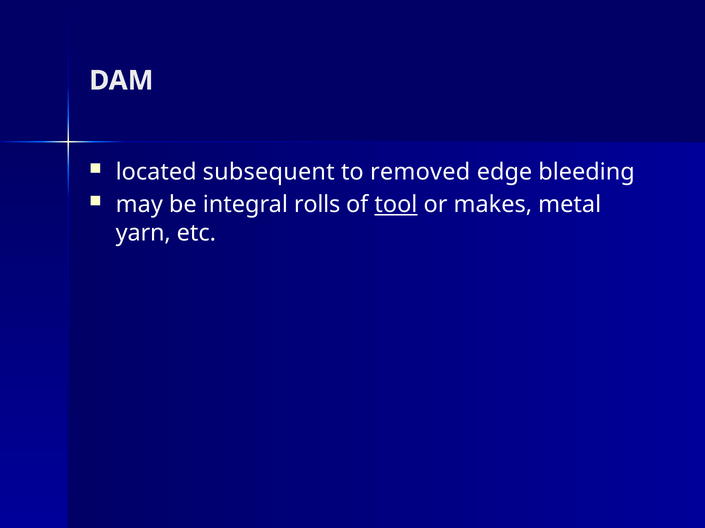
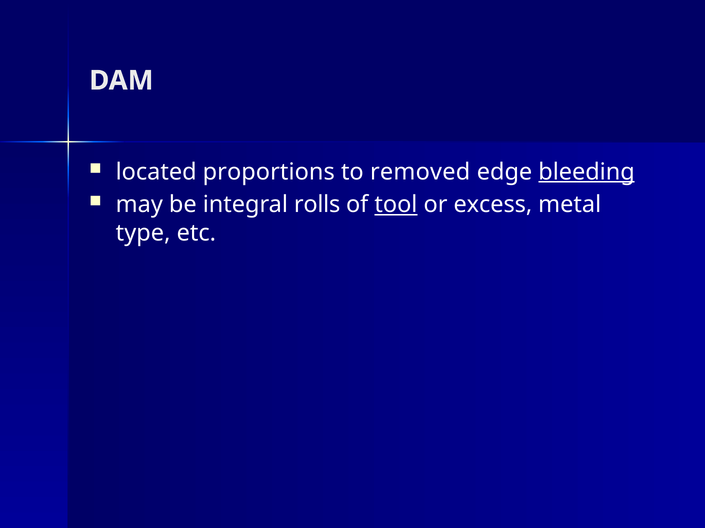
subsequent: subsequent -> proportions
bleeding underline: none -> present
makes: makes -> excess
yarn: yarn -> type
